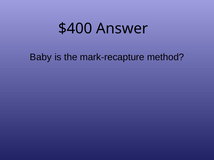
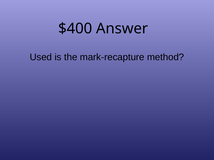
Baby: Baby -> Used
